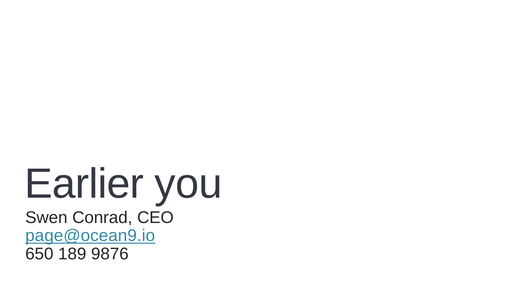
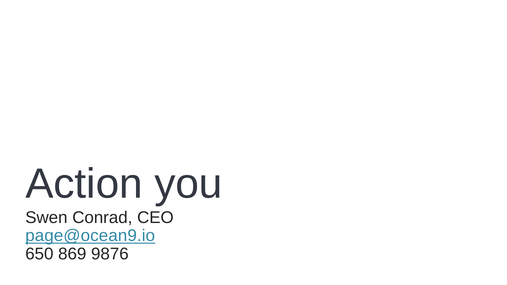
Earlier: Earlier -> Action
189: 189 -> 869
